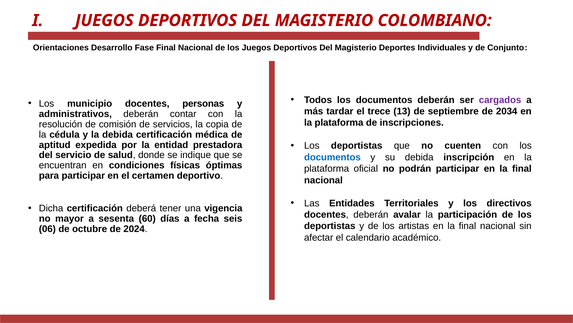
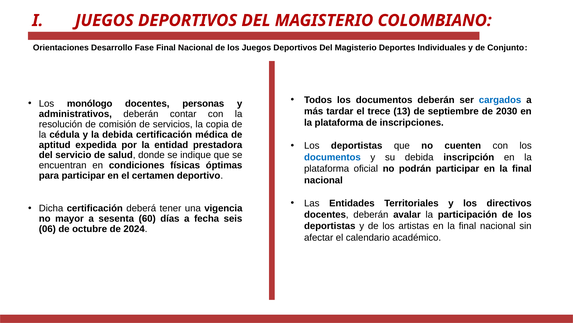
cargados colour: purple -> blue
municipio: municipio -> monólogo
2034: 2034 -> 2030
